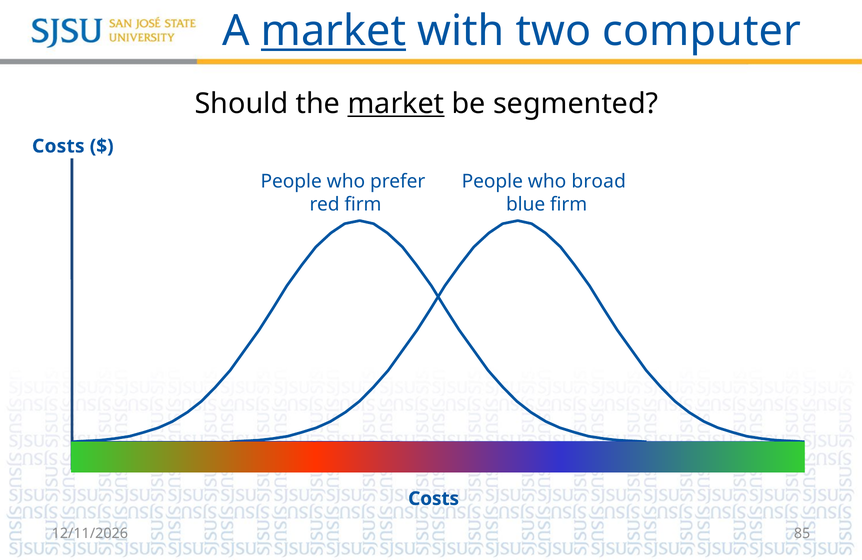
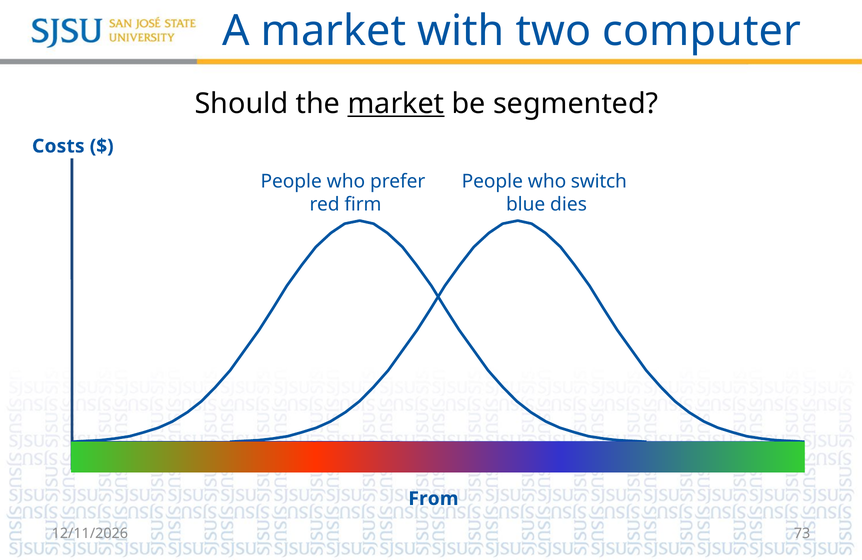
market at (334, 31) underline: present -> none
broad: broad -> switch
blue firm: firm -> dies
Costs at (434, 499): Costs -> From
85: 85 -> 73
